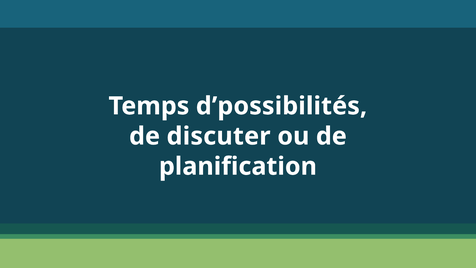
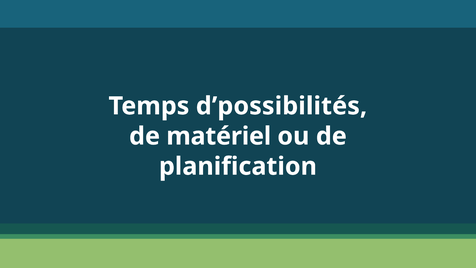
discuter: discuter -> matériel
